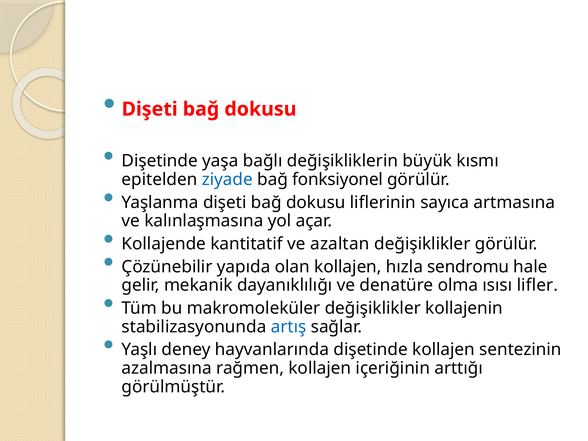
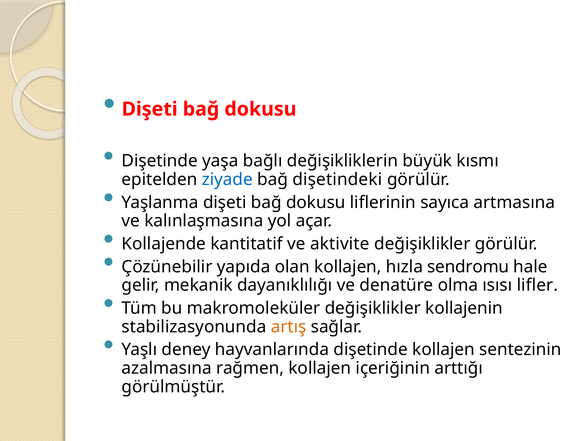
fonksiyonel: fonksiyonel -> dişetindeki
azaltan: azaltan -> aktivite
artış colour: blue -> orange
